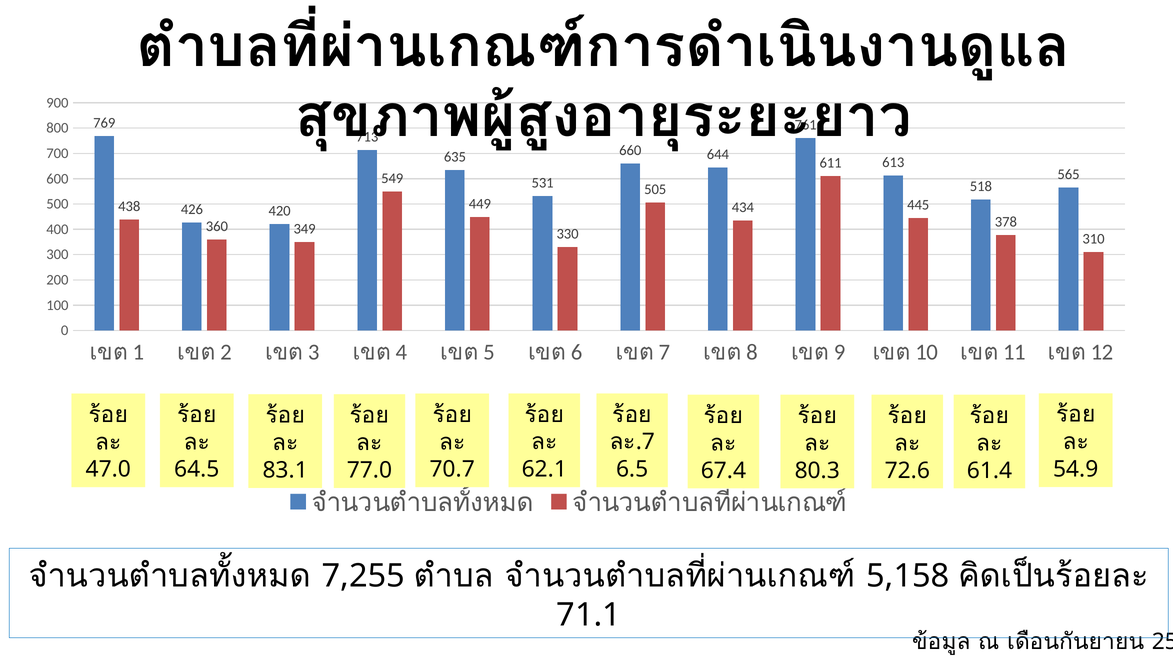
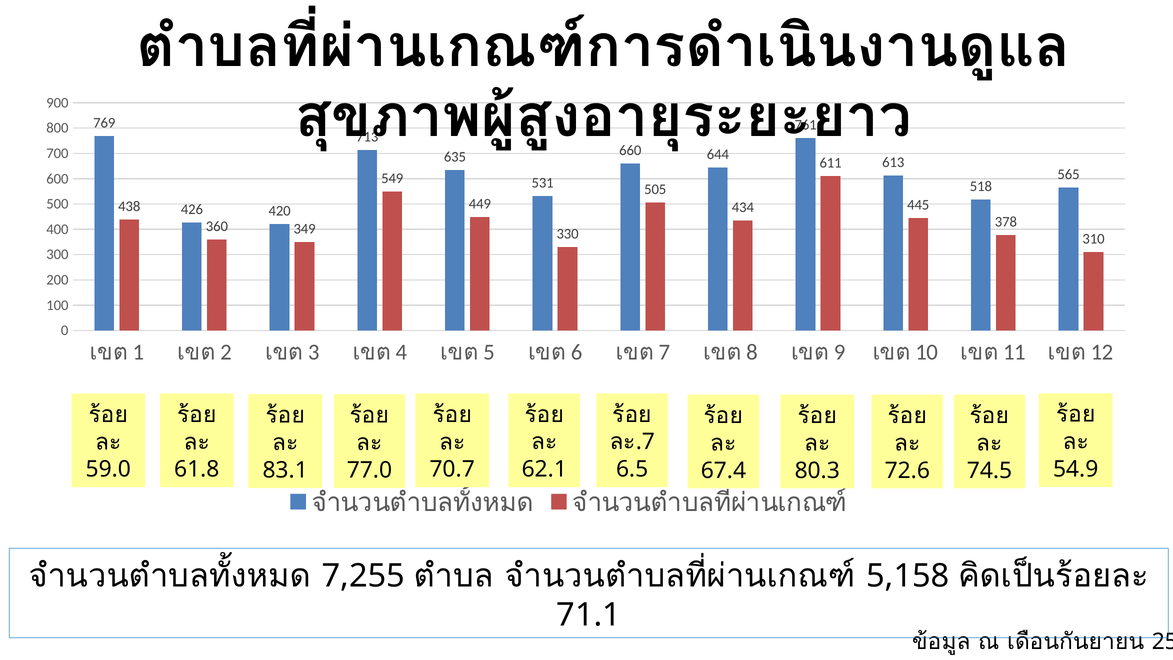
47.0: 47.0 -> 59.0
64.5: 64.5 -> 61.8
61.4: 61.4 -> 74.5
